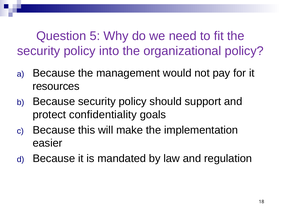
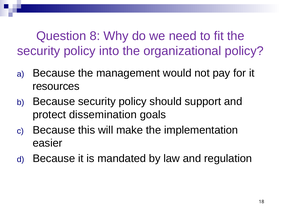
5: 5 -> 8
confidentiality: confidentiality -> dissemination
